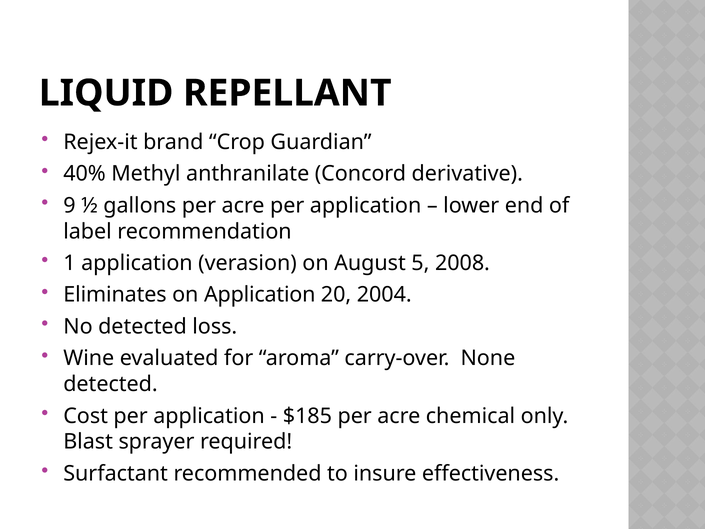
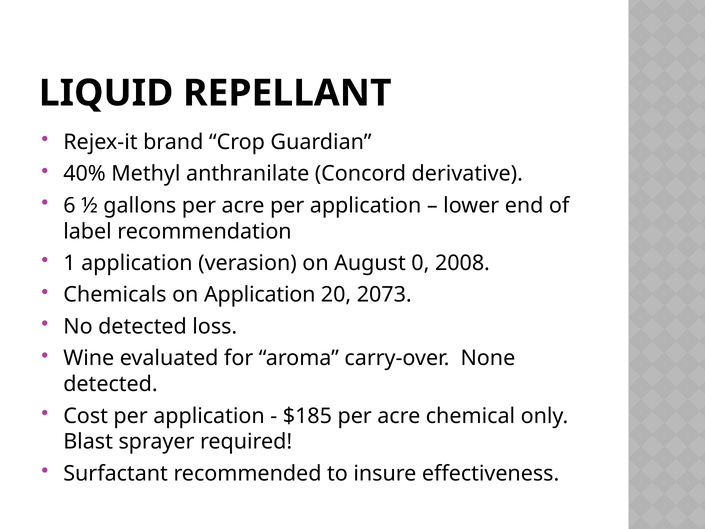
9: 9 -> 6
5: 5 -> 0
Eliminates: Eliminates -> Chemicals
2004: 2004 -> 2073
